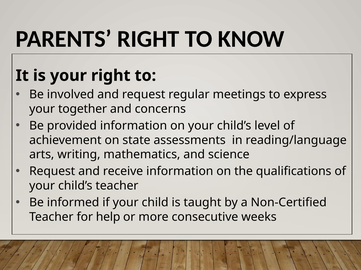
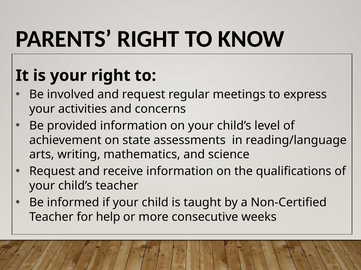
together: together -> activities
